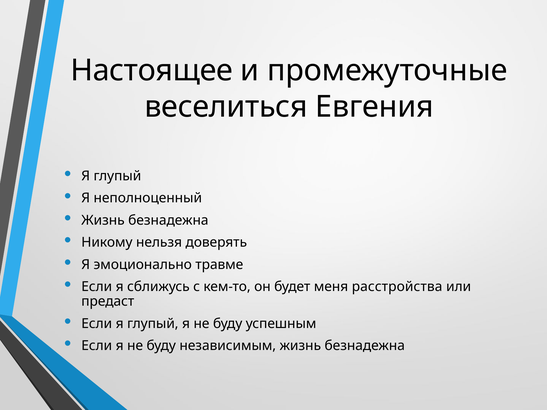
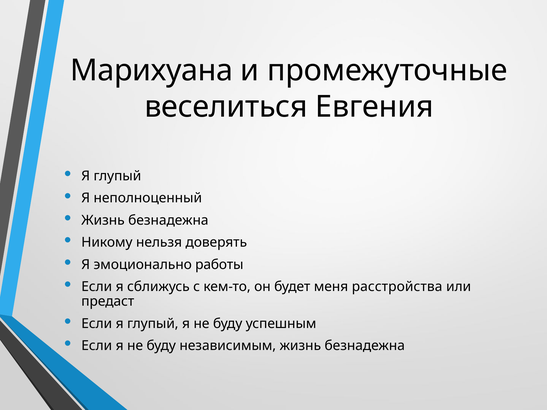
Настоящее: Настоящее -> Марихуана
травме: травме -> работы
